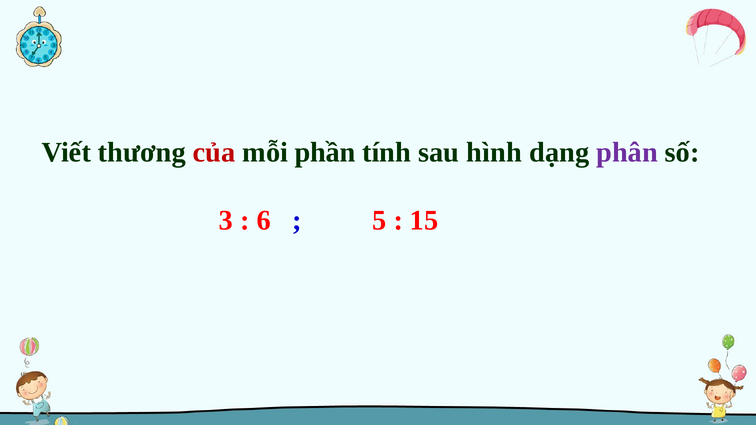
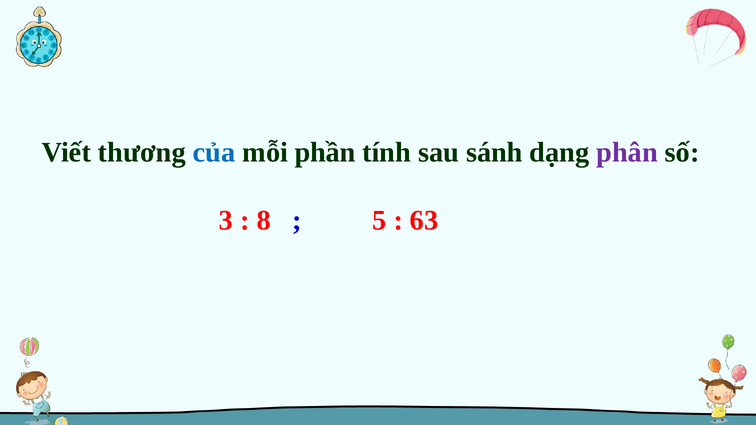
của colour: red -> blue
hình: hình -> sánh
6: 6 -> 8
15: 15 -> 63
